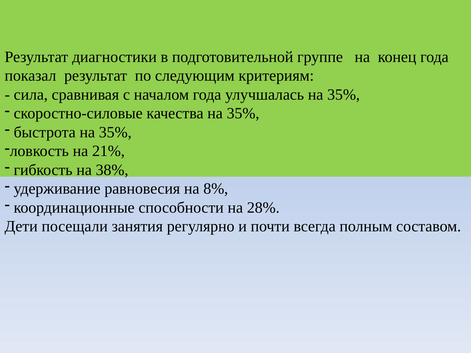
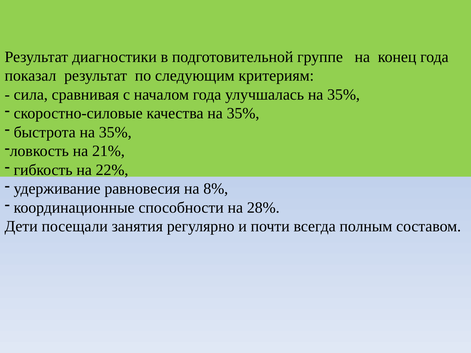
38%: 38% -> 22%
